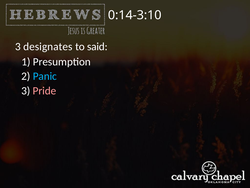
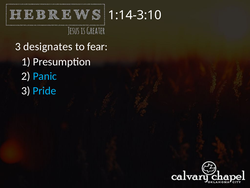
0:14-3:10: 0:14-3:10 -> 1:14-3:10
said: said -> fear
Pride colour: pink -> light blue
